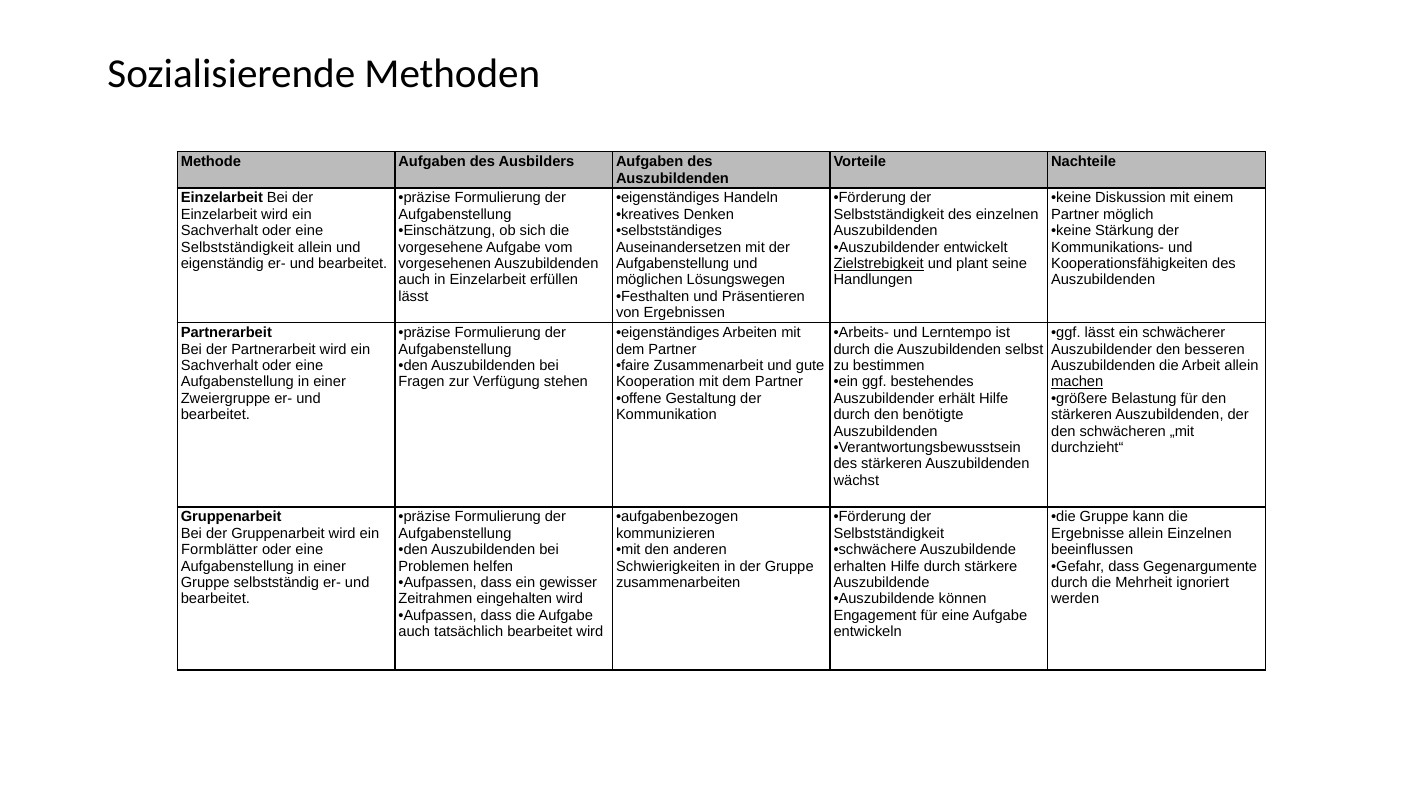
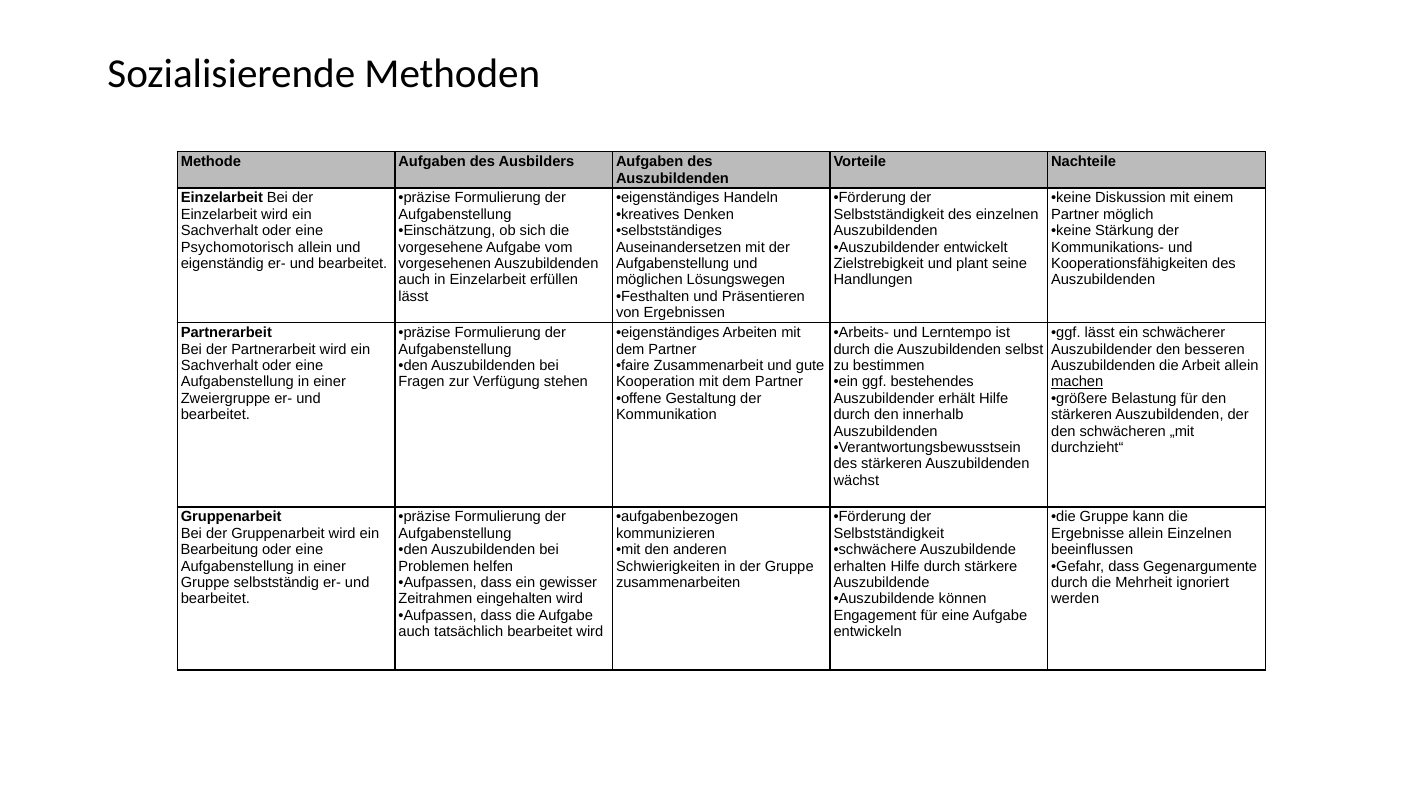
Selbstständigkeit at (237, 247): Selbstständigkeit -> Psychomotorisch
Zielstrebigkeit underline: present -> none
benötigte: benötigte -> innerhalb
Formblätter: Formblätter -> Bearbeitung
